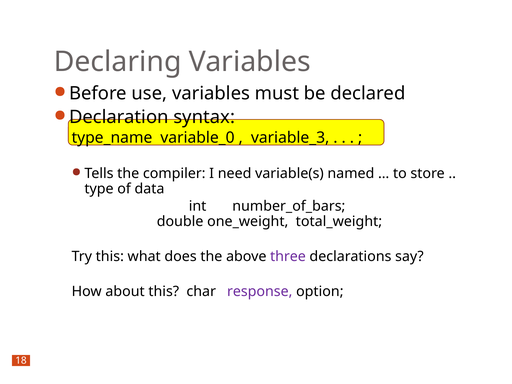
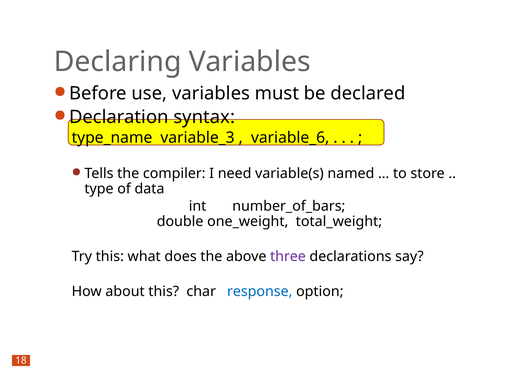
variable_0: variable_0 -> variable_3
variable_3: variable_3 -> variable_6
response colour: purple -> blue
